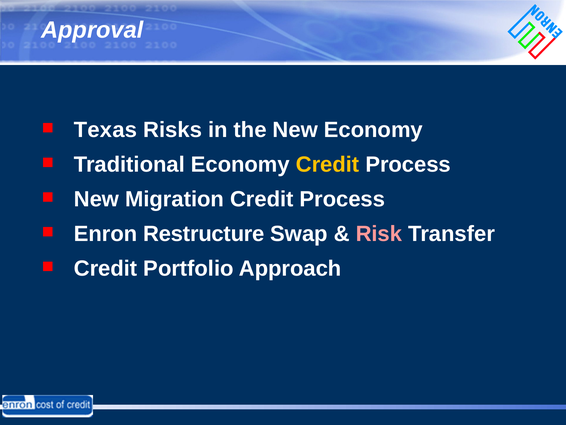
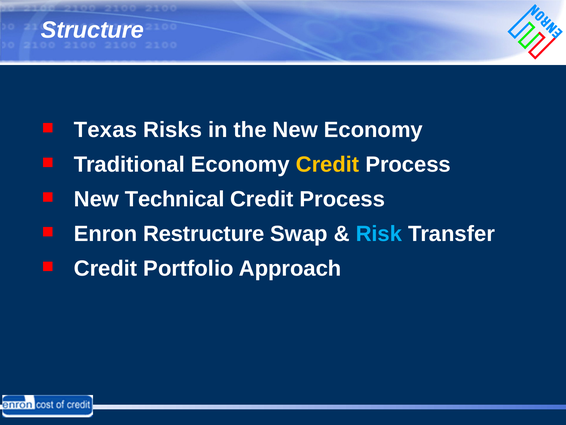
Approval: Approval -> Structure
Migration: Migration -> Technical
Risk colour: pink -> light blue
